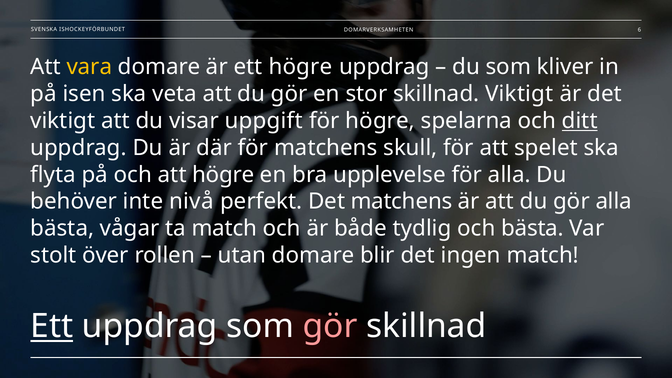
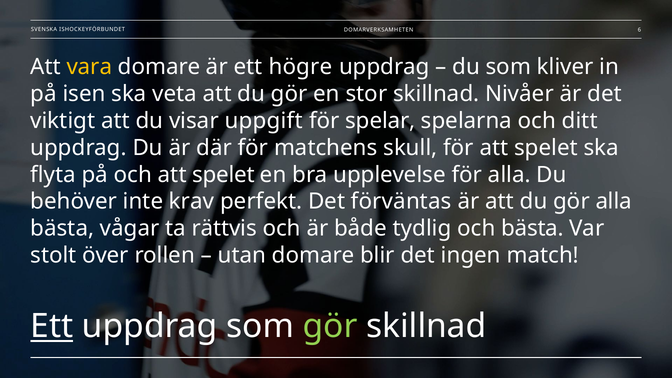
skillnad Viktigt: Viktigt -> Nivåer
för högre: högre -> spelar
ditt underline: present -> none
och att högre: högre -> spelet
nivå: nivå -> krav
Det matchens: matchens -> förväntas
ta match: match -> rättvis
gör at (330, 326) colour: pink -> light green
